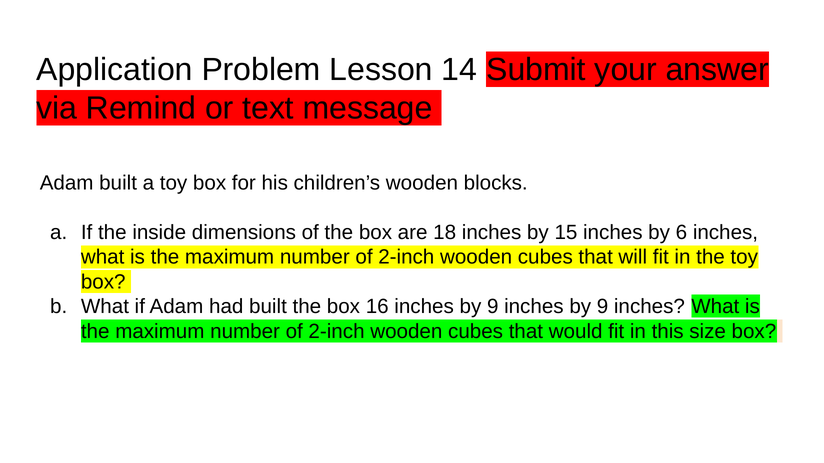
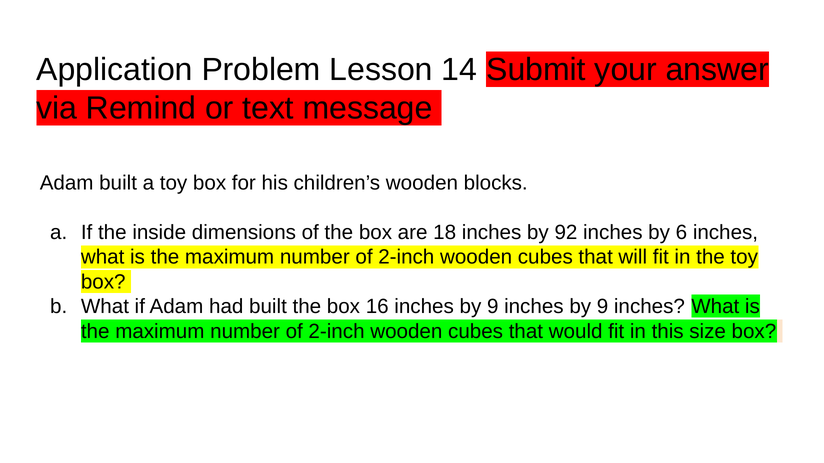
15: 15 -> 92
